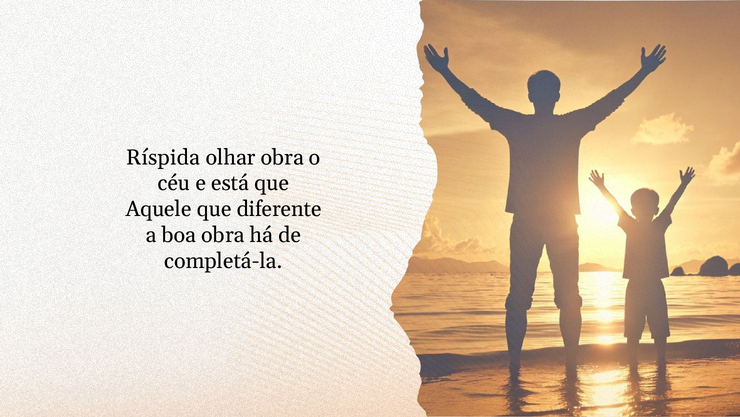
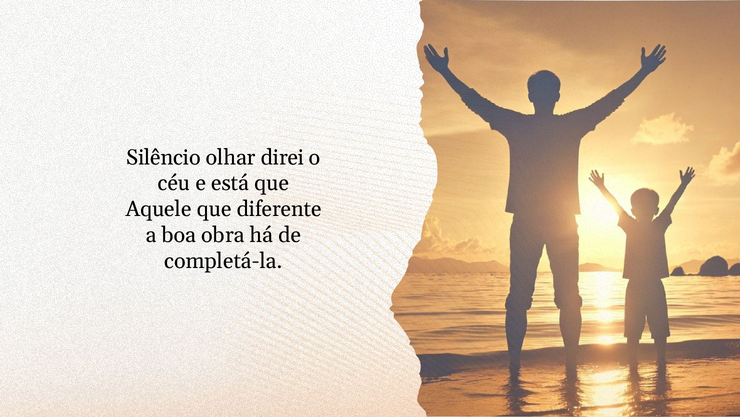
Ríspida: Ríspida -> Silêncio
olhar obra: obra -> direi
